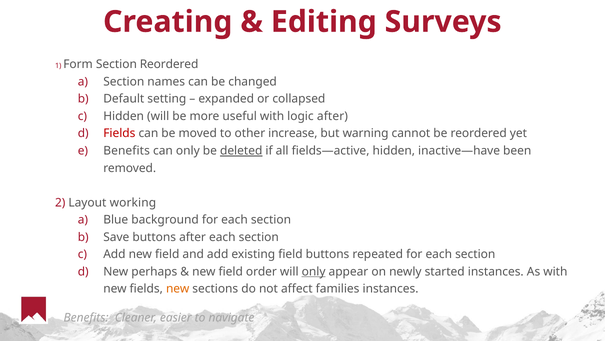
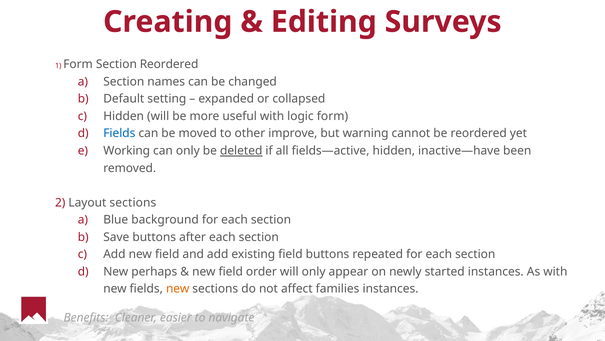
logic after: after -> form
Fields at (119, 133) colour: red -> blue
increase: increase -> improve
Benefits at (127, 150): Benefits -> Working
Layout working: working -> sections
only at (314, 271) underline: present -> none
